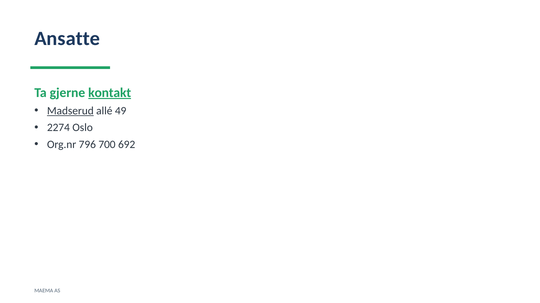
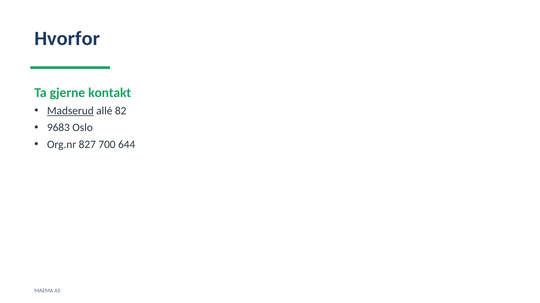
Ansatte: Ansatte -> Hvorfor
kontakt underline: present -> none
49: 49 -> 82
2274: 2274 -> 9683
796: 796 -> 827
692: 692 -> 644
